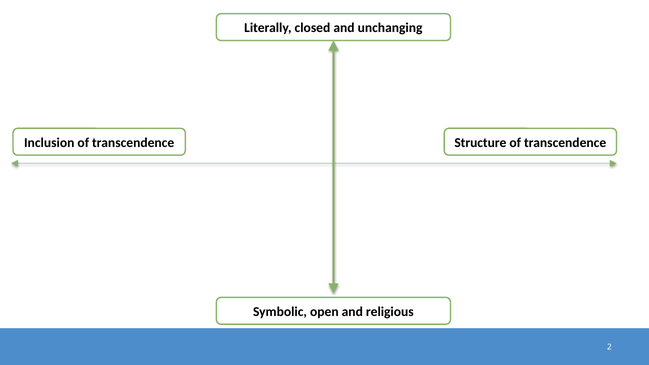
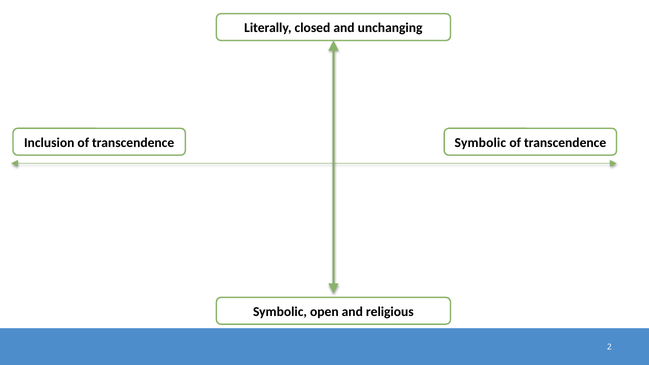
transcendence Structure: Structure -> Symbolic
